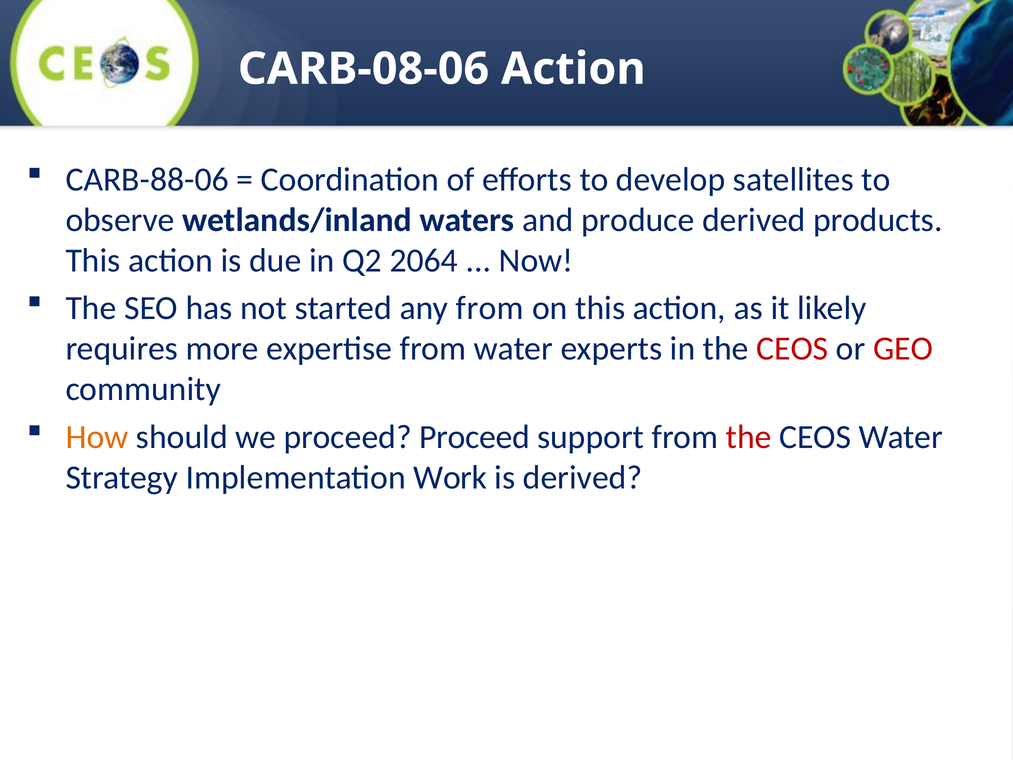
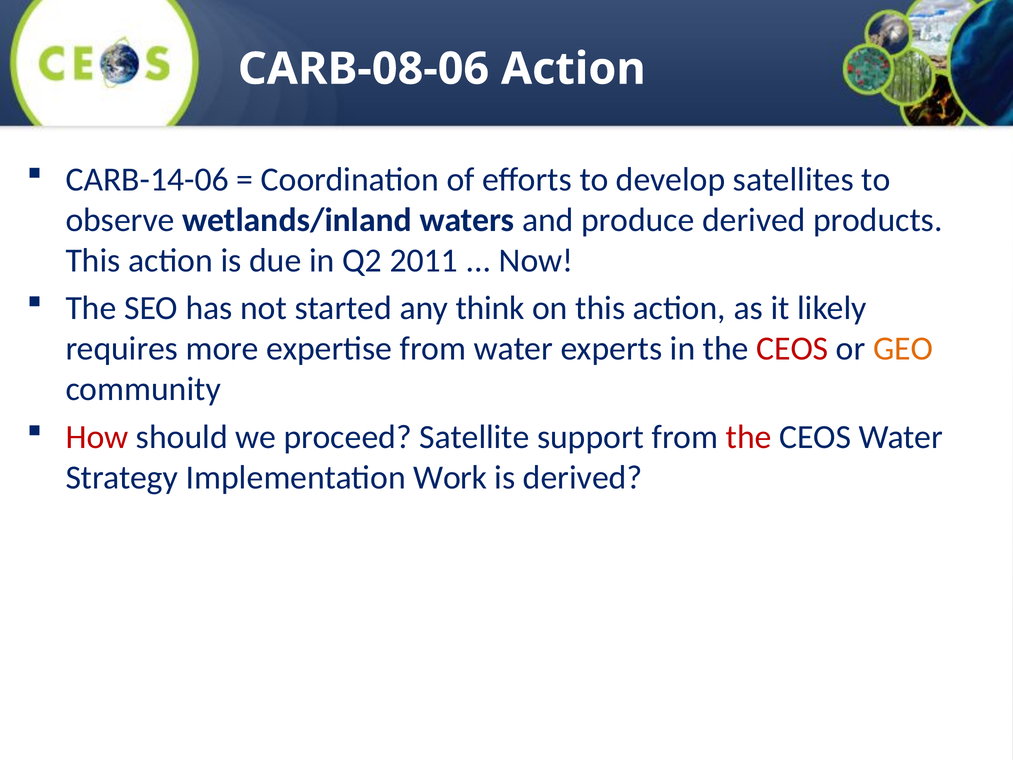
CARB-88-06: CARB-88-06 -> CARB-14-06
2064: 2064 -> 2011
any from: from -> think
GEO colour: red -> orange
How colour: orange -> red
proceed Proceed: Proceed -> Satellite
